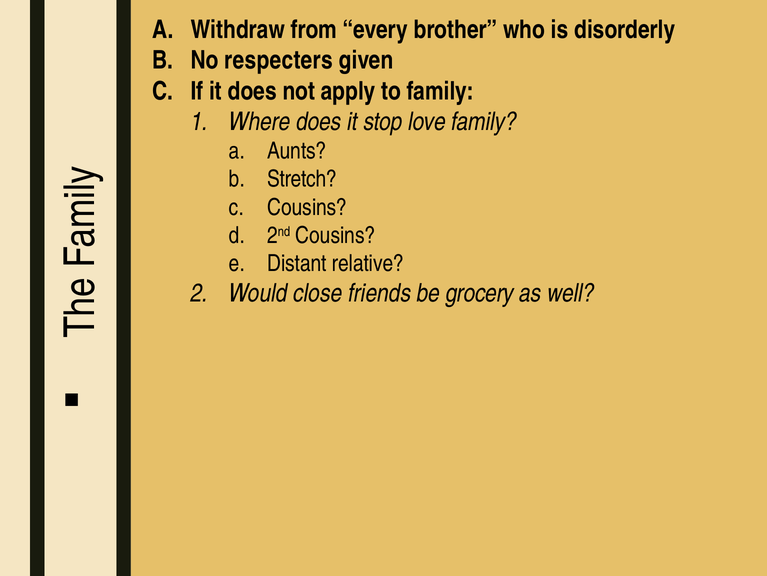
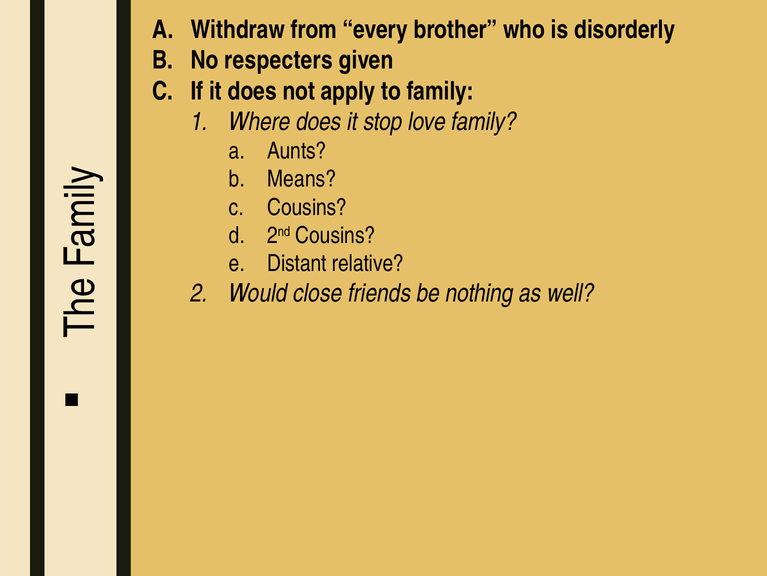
Stretch: Stretch -> Means
grocery: grocery -> nothing
